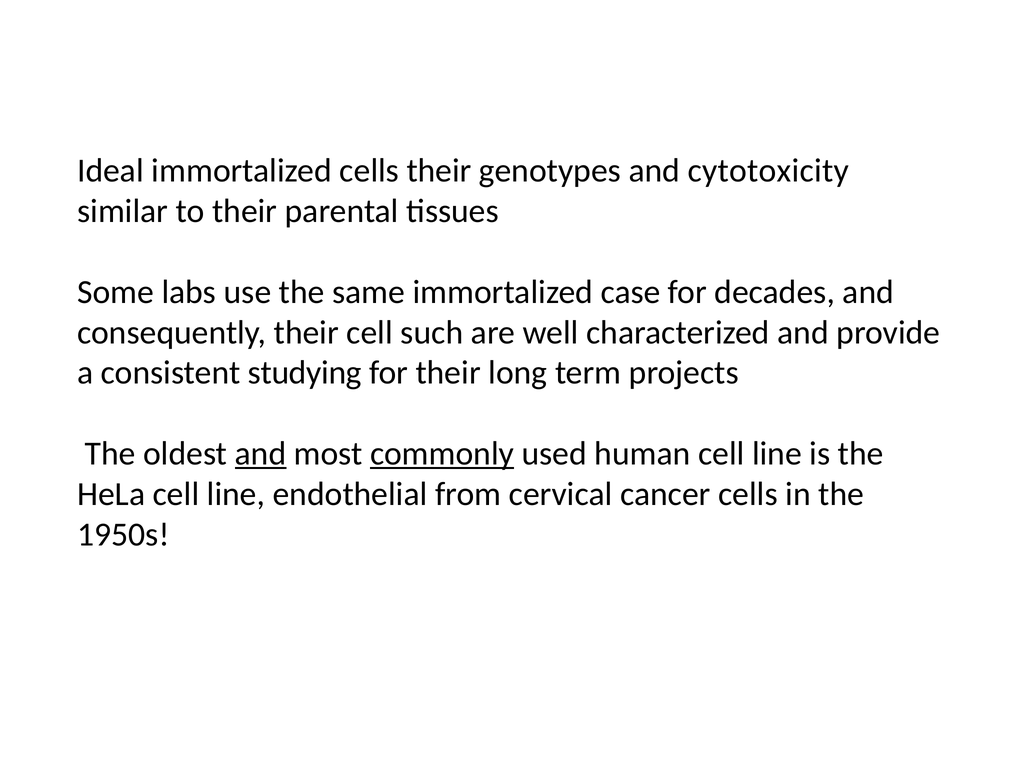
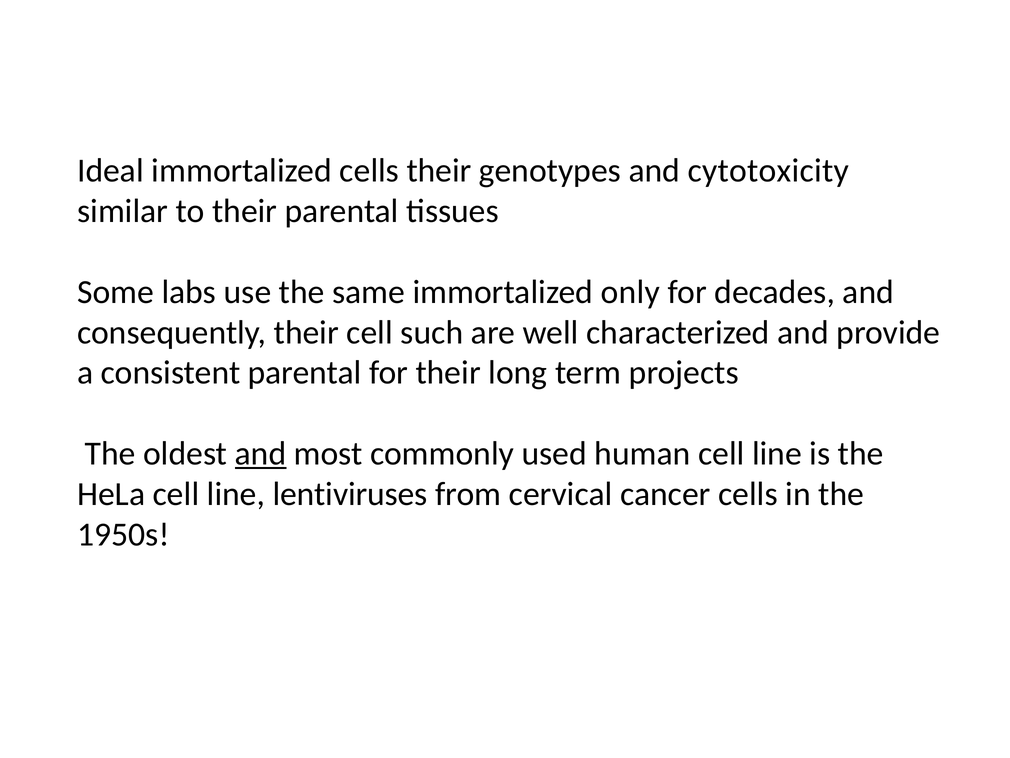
case: case -> only
consistent studying: studying -> parental
commonly underline: present -> none
endothelial: endothelial -> lentiviruses
